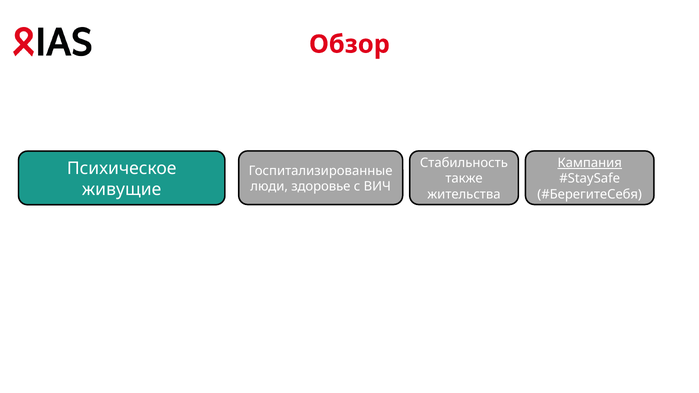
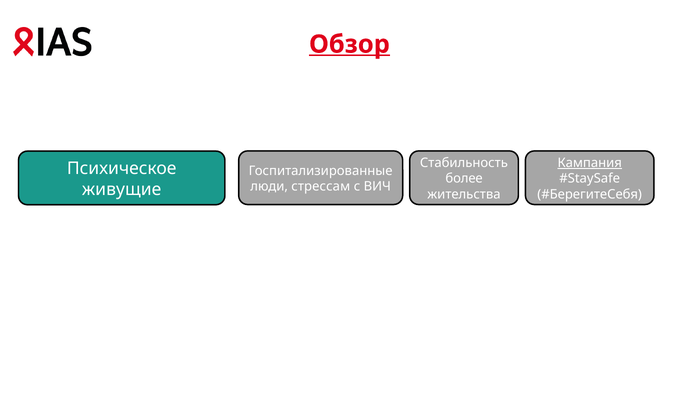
Обзор underline: none -> present
также: также -> более
здоровье: здоровье -> стрессам
